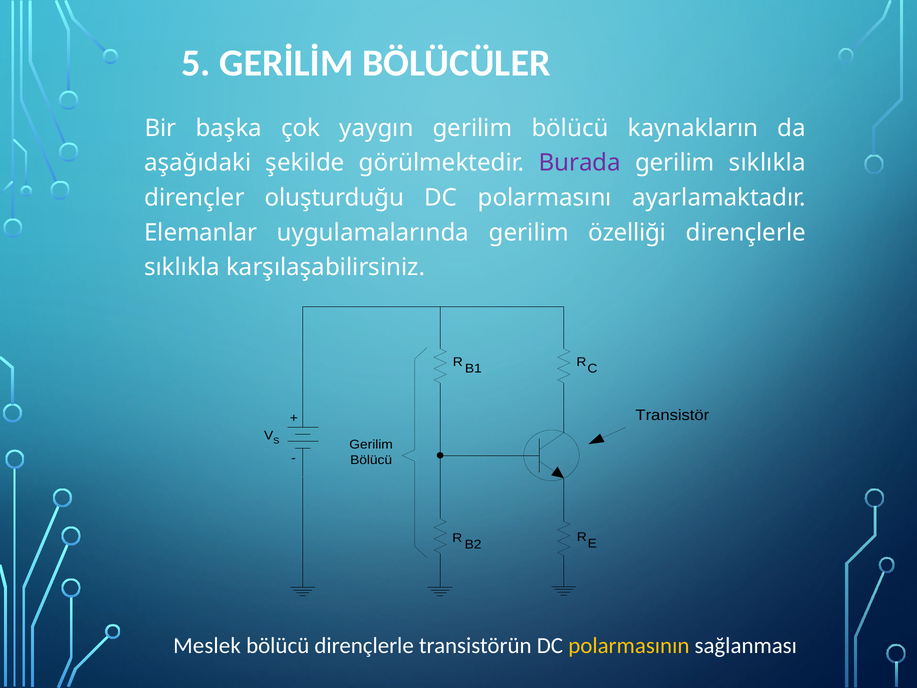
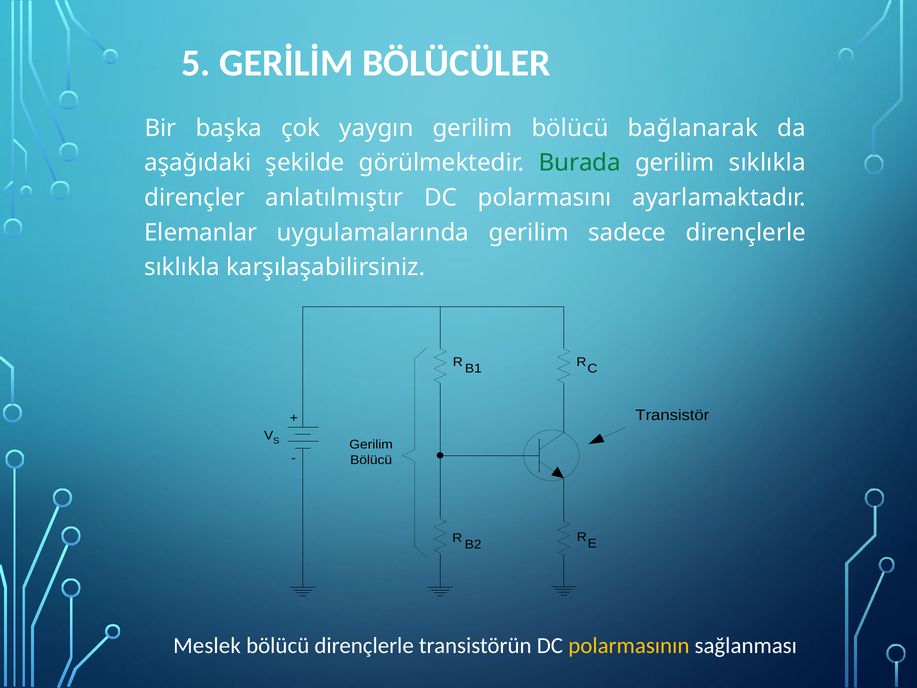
kaynakların: kaynakların -> bağlanarak
Burada colour: purple -> green
oluşturduğu: oluşturduğu -> anlatılmıştır
özelliği: özelliği -> sadece
